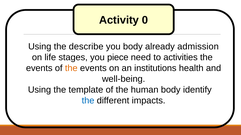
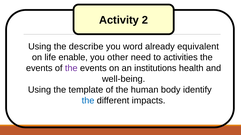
0: 0 -> 2
you body: body -> word
admission: admission -> equivalent
stages: stages -> enable
piece: piece -> other
the at (71, 68) colour: orange -> purple
